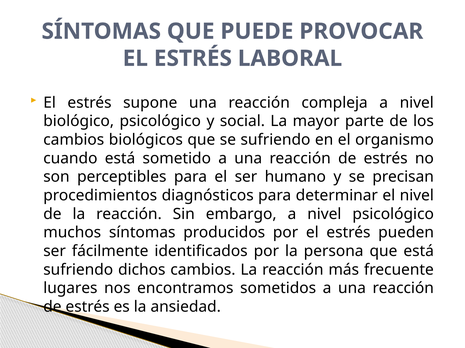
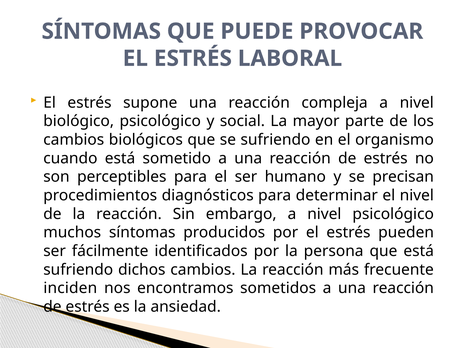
lugares: lugares -> inciden
